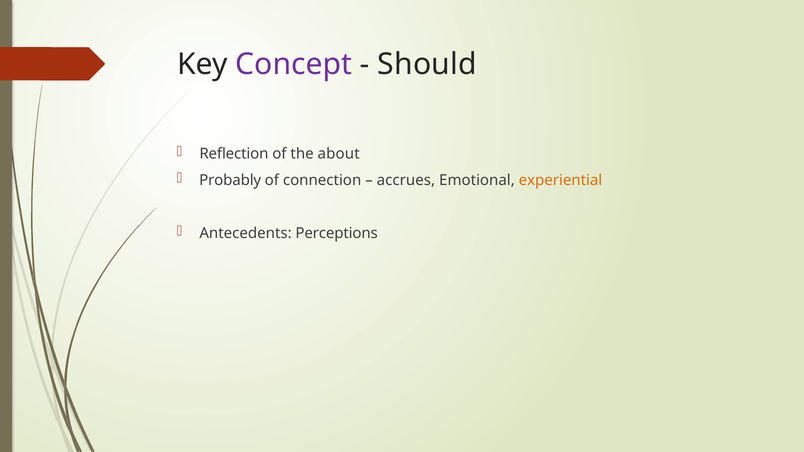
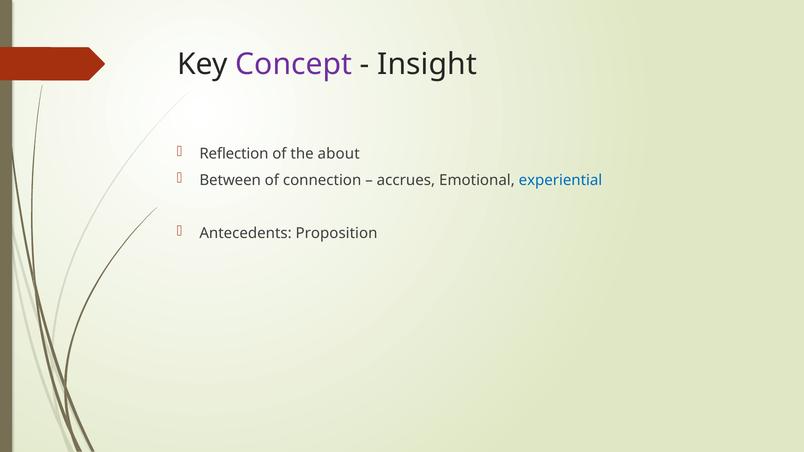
Should: Should -> Insight
Probably: Probably -> Between
experiential colour: orange -> blue
Perceptions: Perceptions -> Proposition
